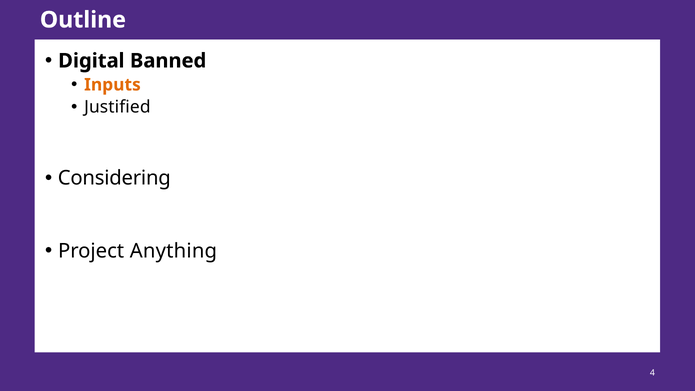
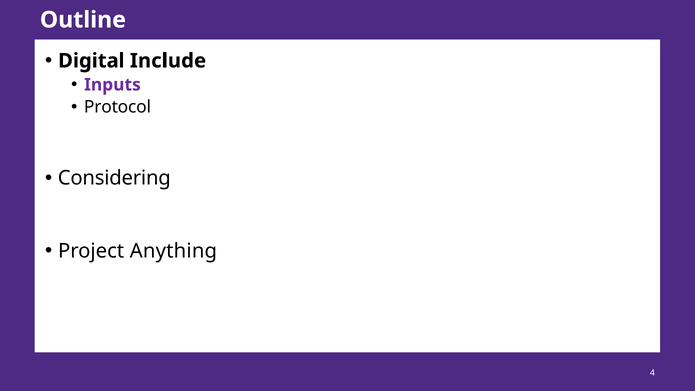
Banned: Banned -> Include
Inputs colour: orange -> purple
Justified: Justified -> Protocol
